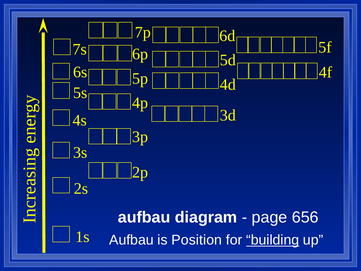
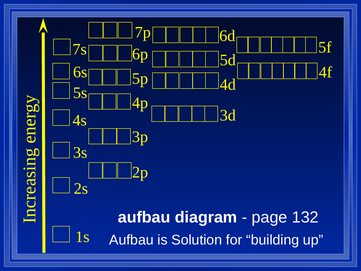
656: 656 -> 132
Position: Position -> Solution
building underline: present -> none
